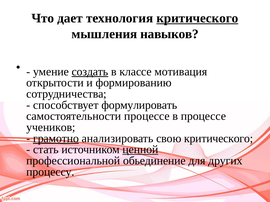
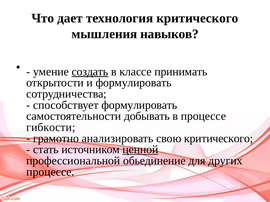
критического at (197, 18) underline: present -> none
мотивация: мотивация -> принимать
и формированию: формированию -> формулировать
самостоятельности процессе: процессе -> добывать
учеников: учеников -> гибкости
грамотно underline: present -> none
процессу at (50, 172): процессу -> процессе
